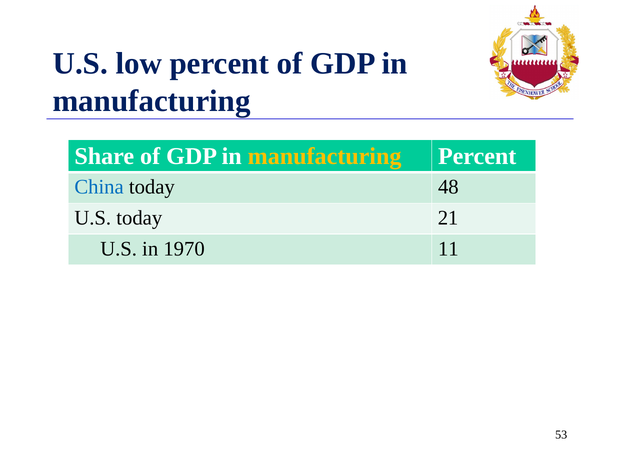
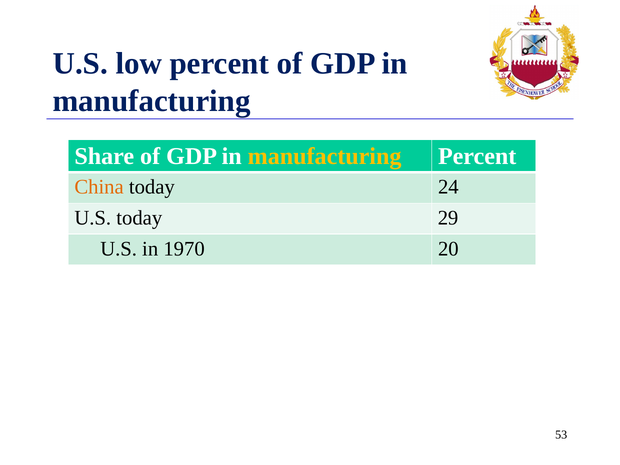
China colour: blue -> orange
48: 48 -> 24
21: 21 -> 29
11: 11 -> 20
